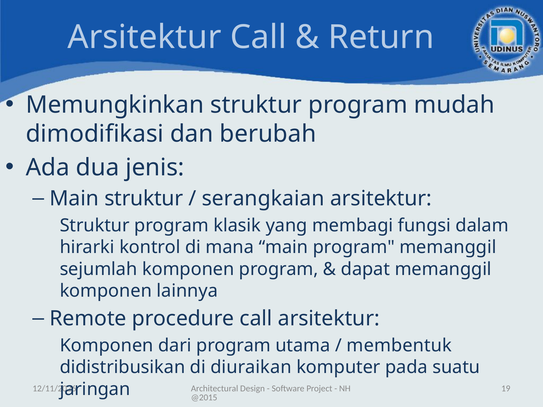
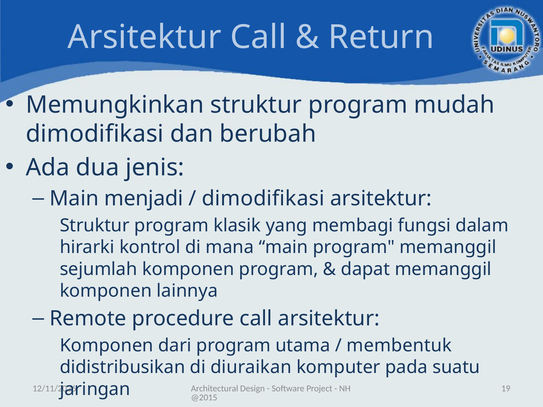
Main struktur: struktur -> menjadi
serangkaian at (263, 199): serangkaian -> dimodifikasi
